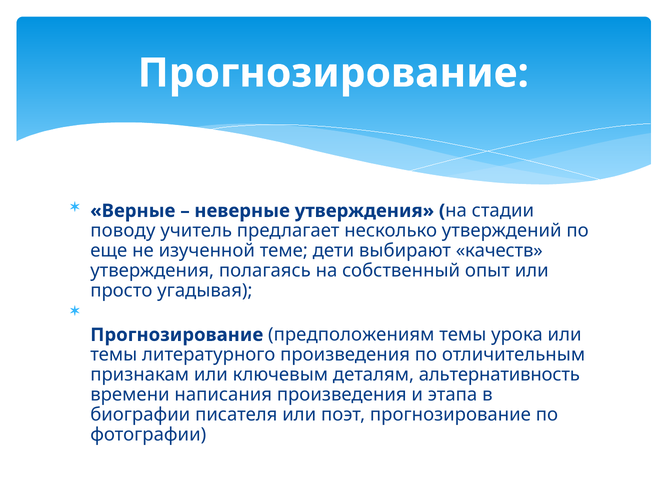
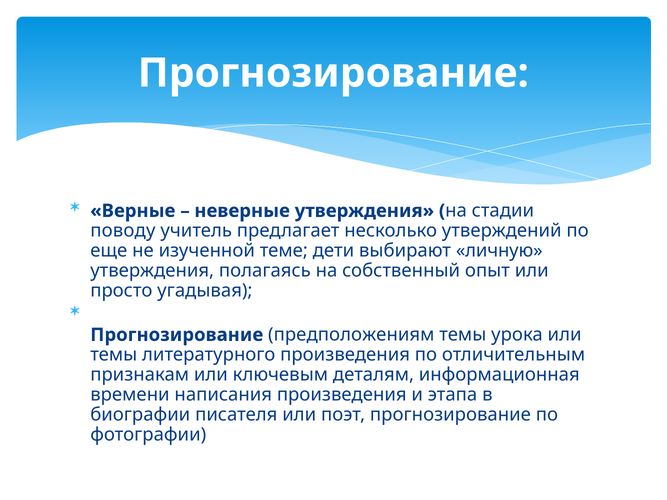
качеств: качеств -> личную
альтернативность: альтернативность -> информационная
